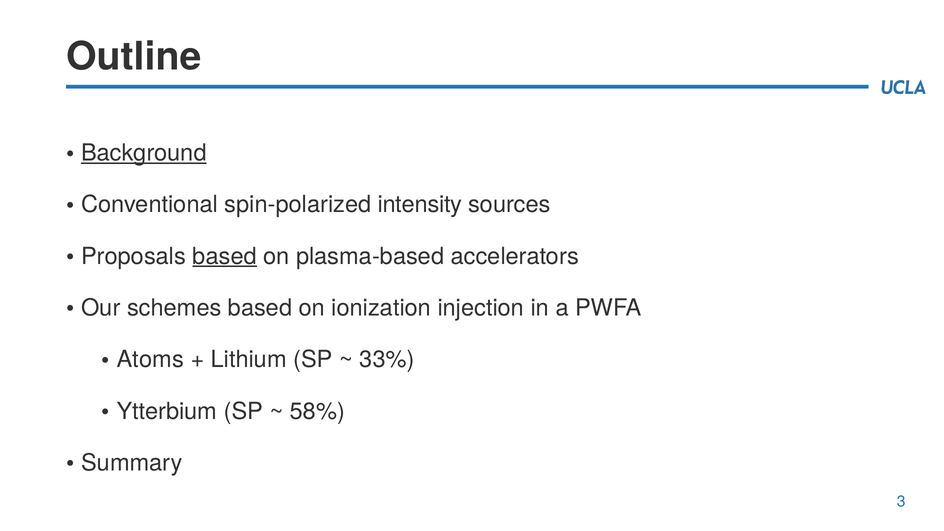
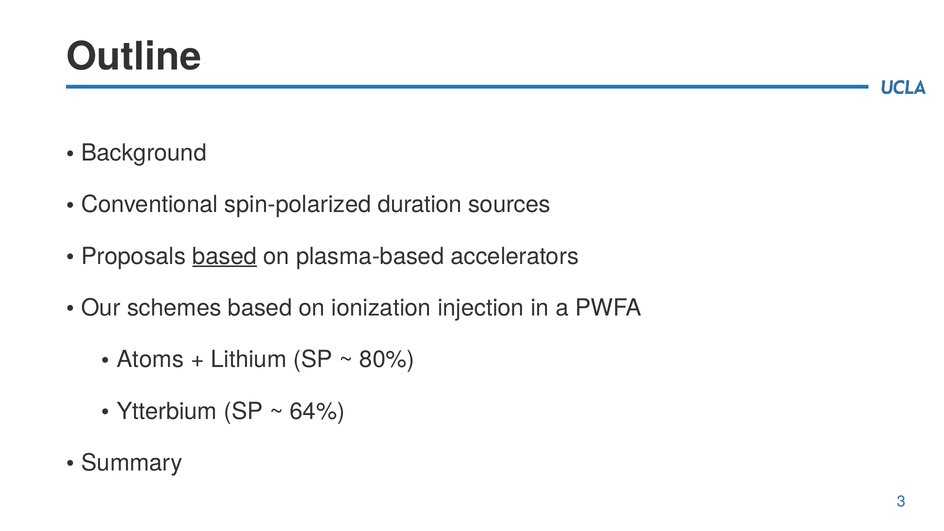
Background underline: present -> none
intensity: intensity -> duration
33%: 33% -> 80%
58%: 58% -> 64%
